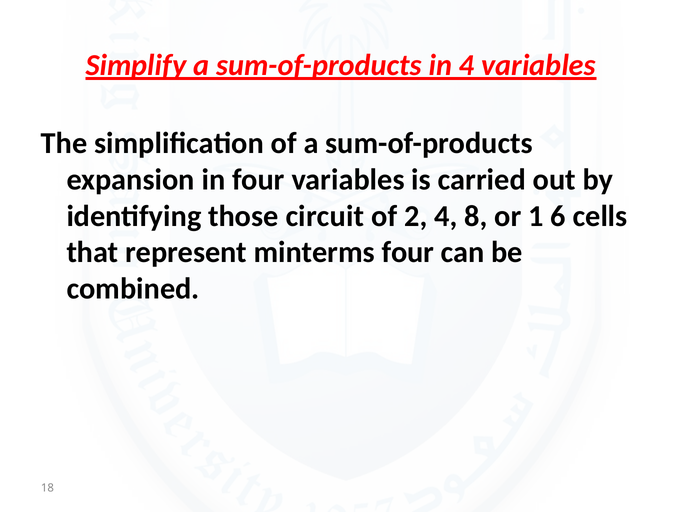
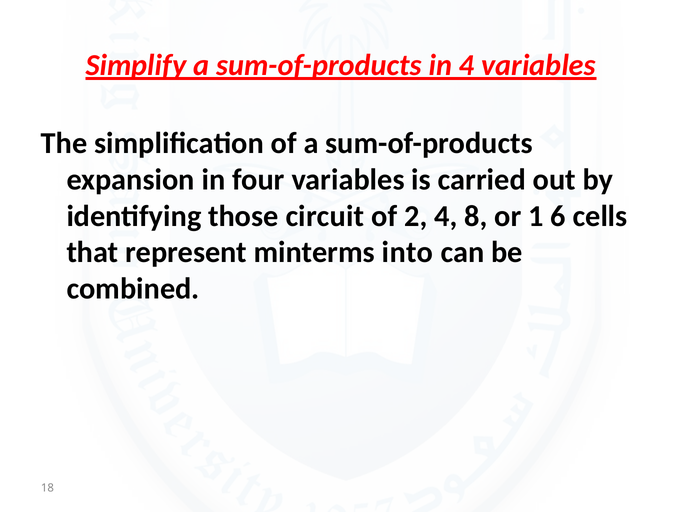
minterms four: four -> into
